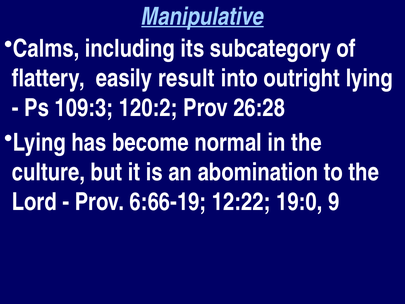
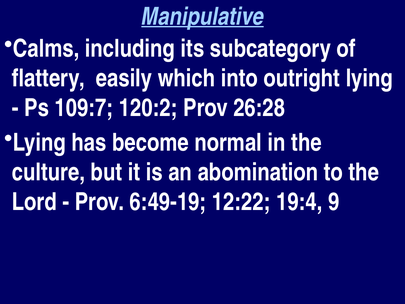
result: result -> which
109:3: 109:3 -> 109:7
6:66-19: 6:66-19 -> 6:49-19
19:0: 19:0 -> 19:4
